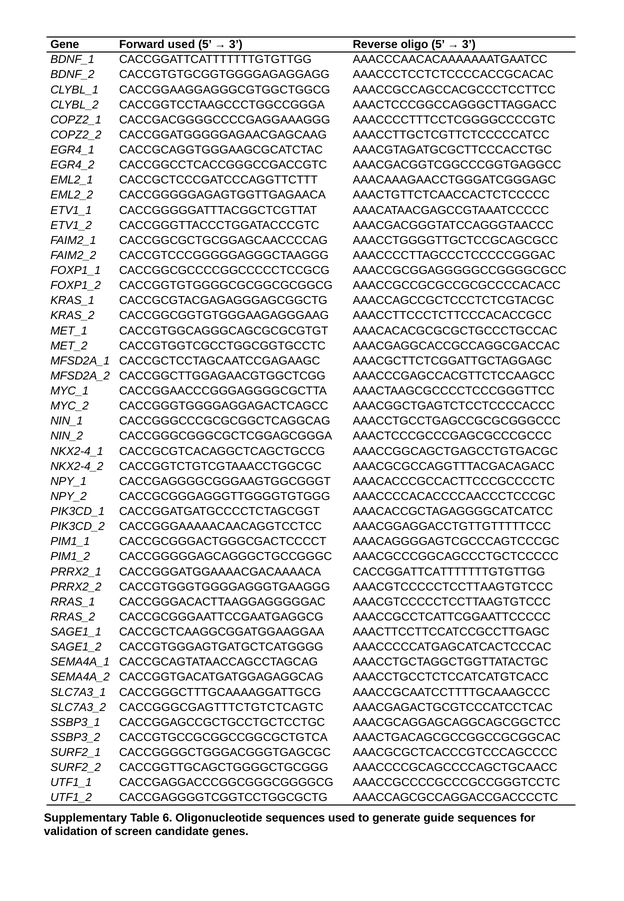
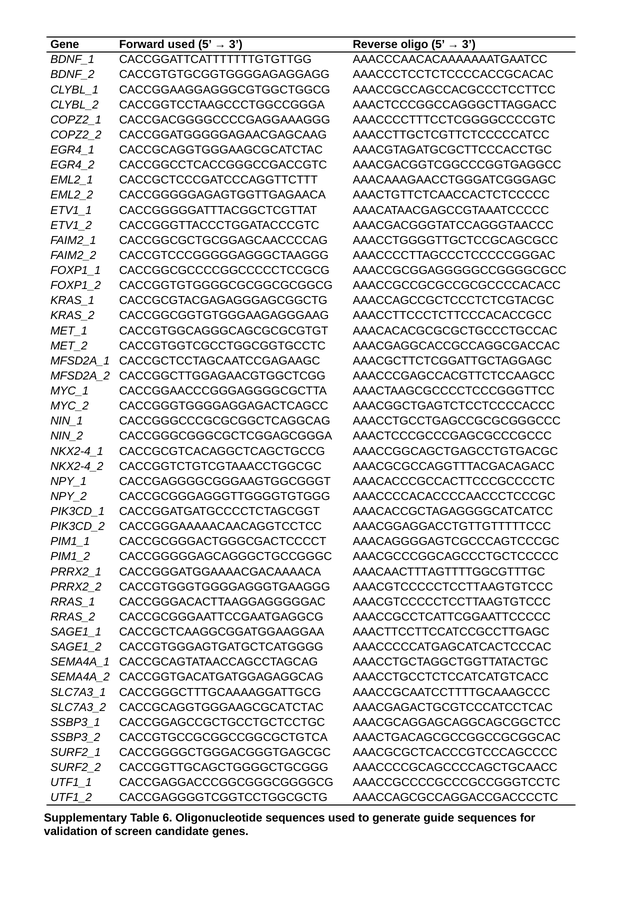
CACCGGGATGGAAAACGACAAAACA CACCGGATTCATTTTTTTGTGTTGG: CACCGGATTCATTTTTTTGTGTTGG -> AAACAACTTTAGTTTTGGCGTTTGC
CACCGGGCGAGTTTCTGTCTCAGTC at (221, 708): CACCGGGCGAGTTTCTGTCTCAGTC -> CACCGCAGGTGGGAAGCGCATCTAC
